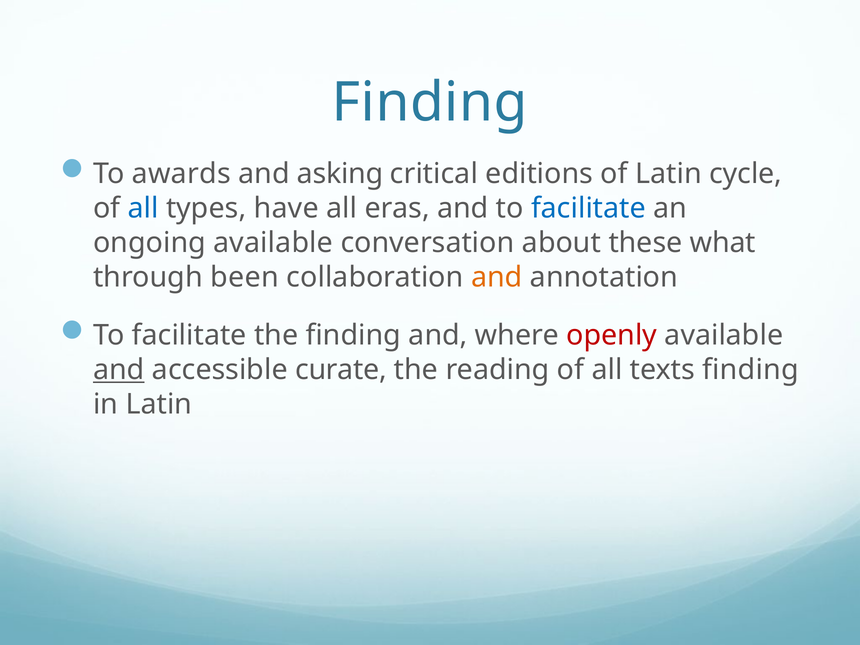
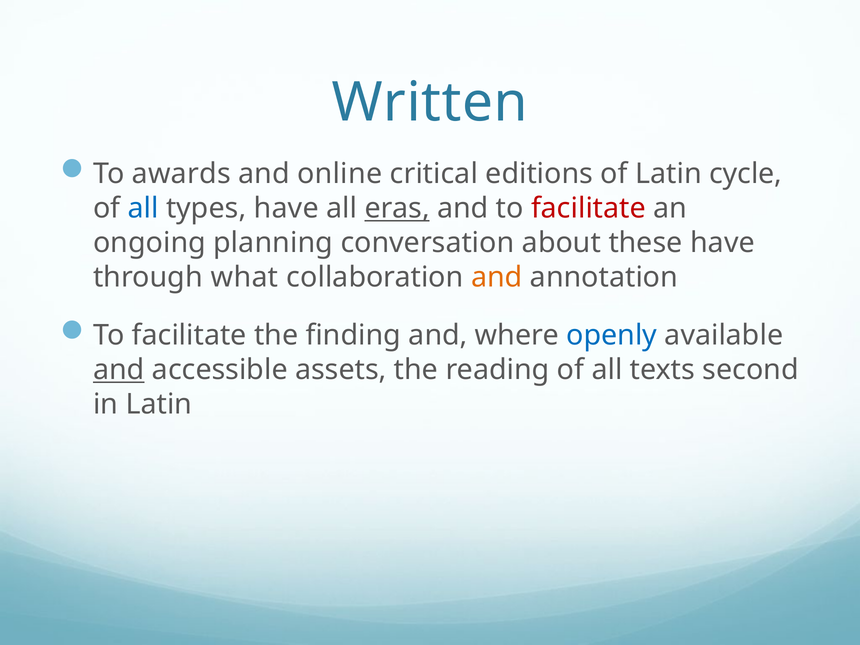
Finding at (430, 102): Finding -> Written
asking: asking -> online
eras underline: none -> present
facilitate at (588, 208) colour: blue -> red
ongoing available: available -> planning
these what: what -> have
been: been -> what
openly colour: red -> blue
curate: curate -> assets
texts finding: finding -> second
